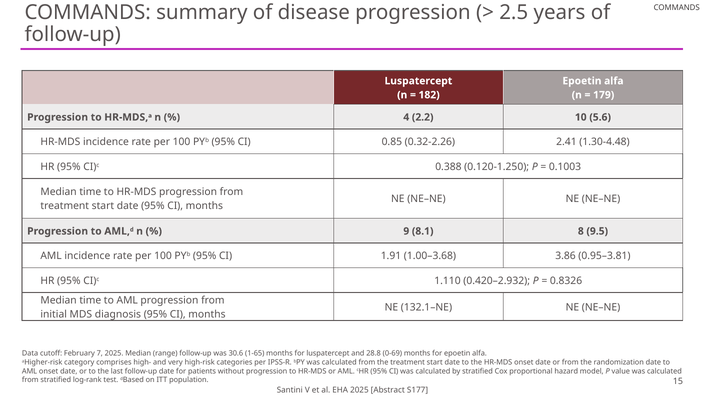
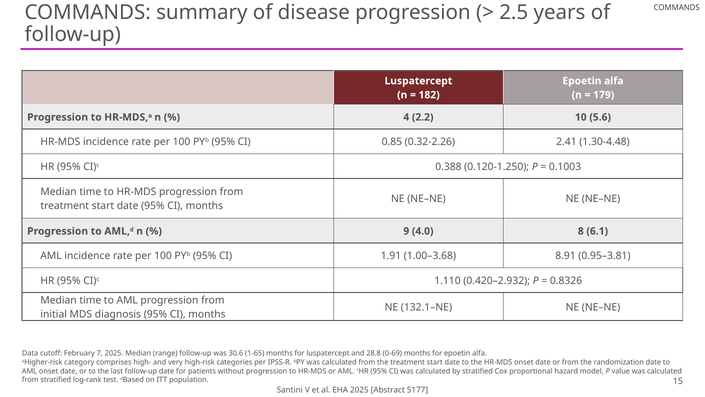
8.1: 8.1 -> 4.0
9.5: 9.5 -> 6.1
3.86: 3.86 -> 8.91
